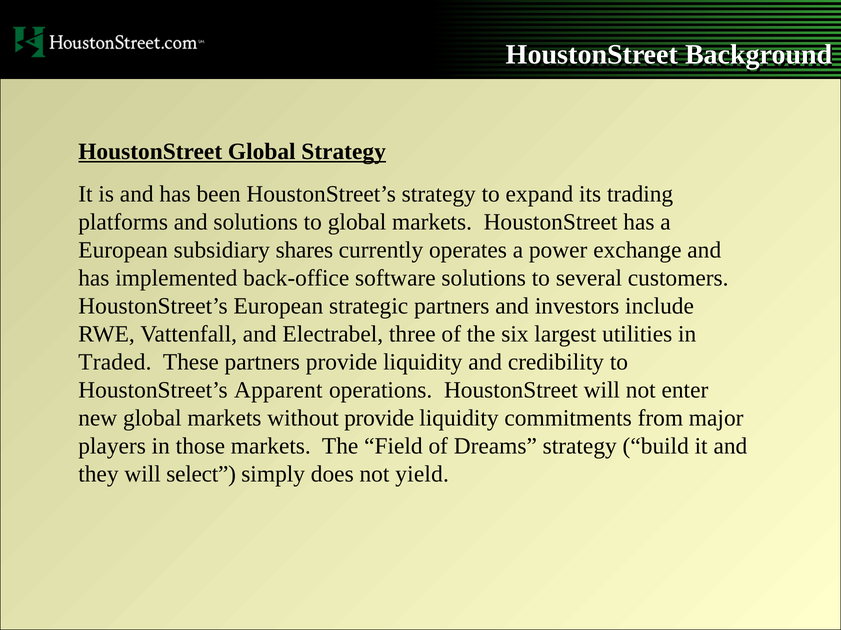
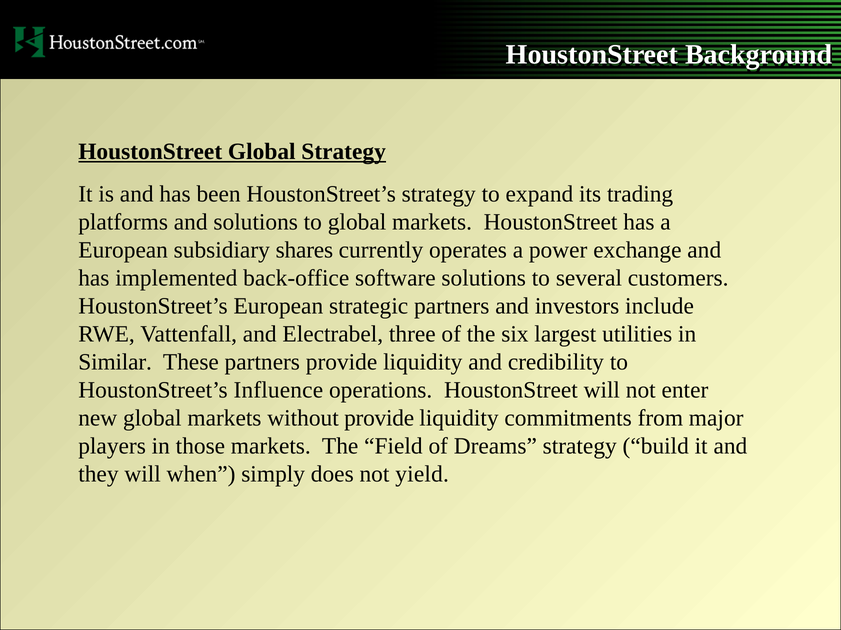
Traded: Traded -> Similar
Apparent: Apparent -> Influence
select: select -> when
